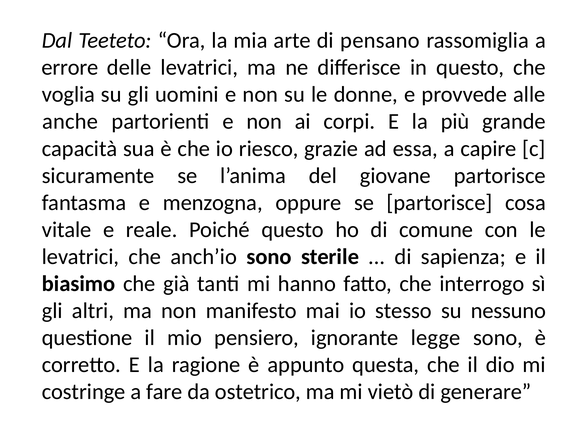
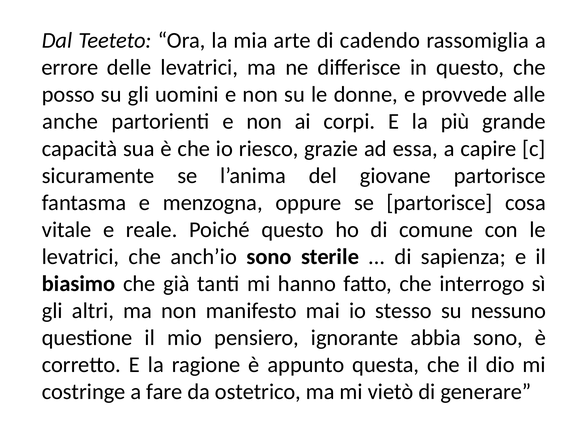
pensano: pensano -> cadendo
voglia: voglia -> posso
legge: legge -> abbia
